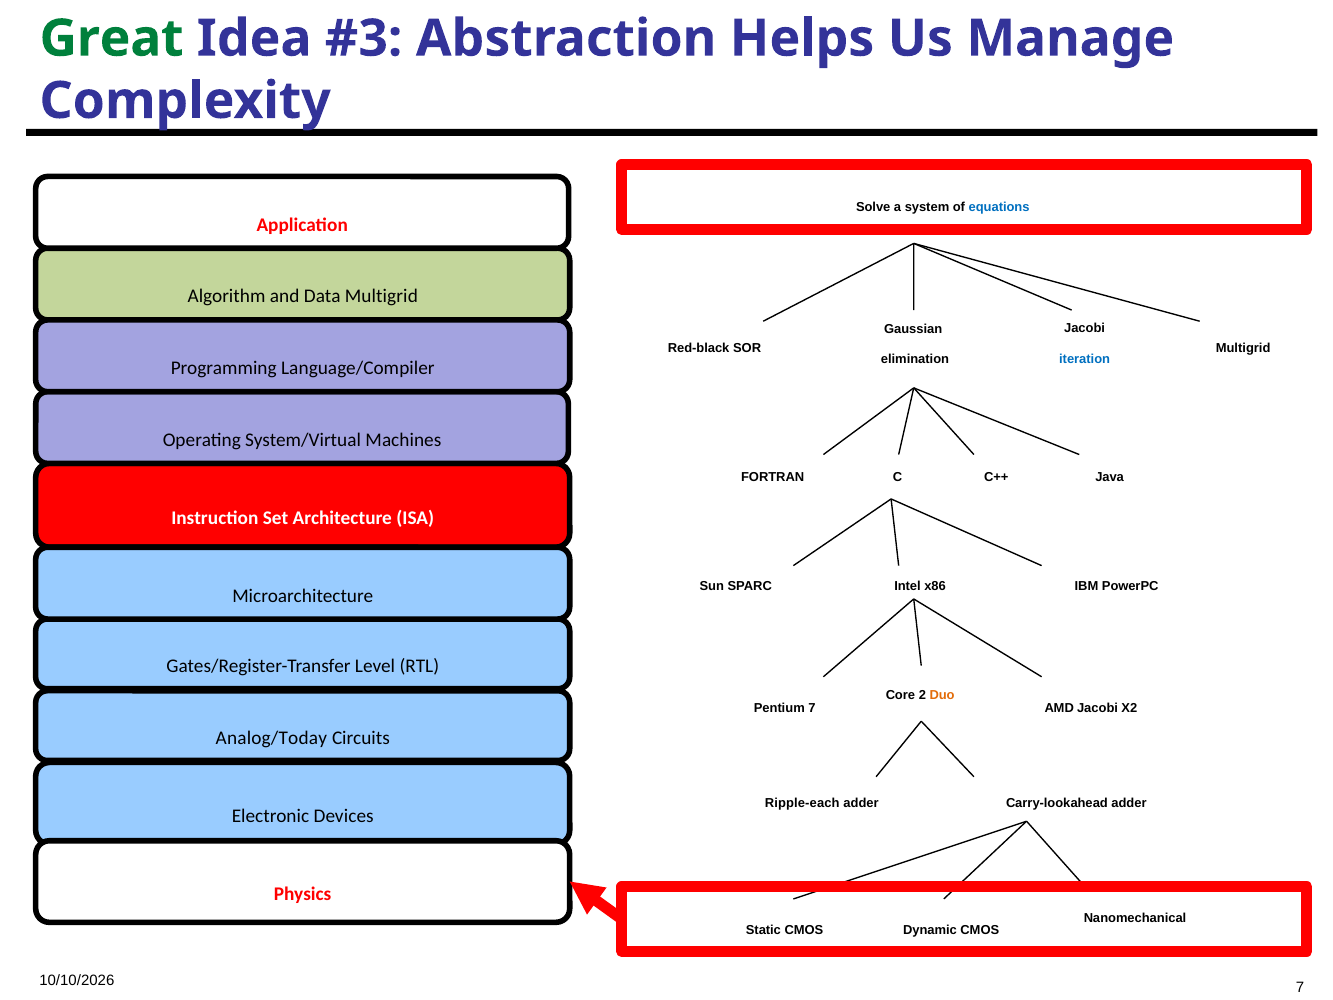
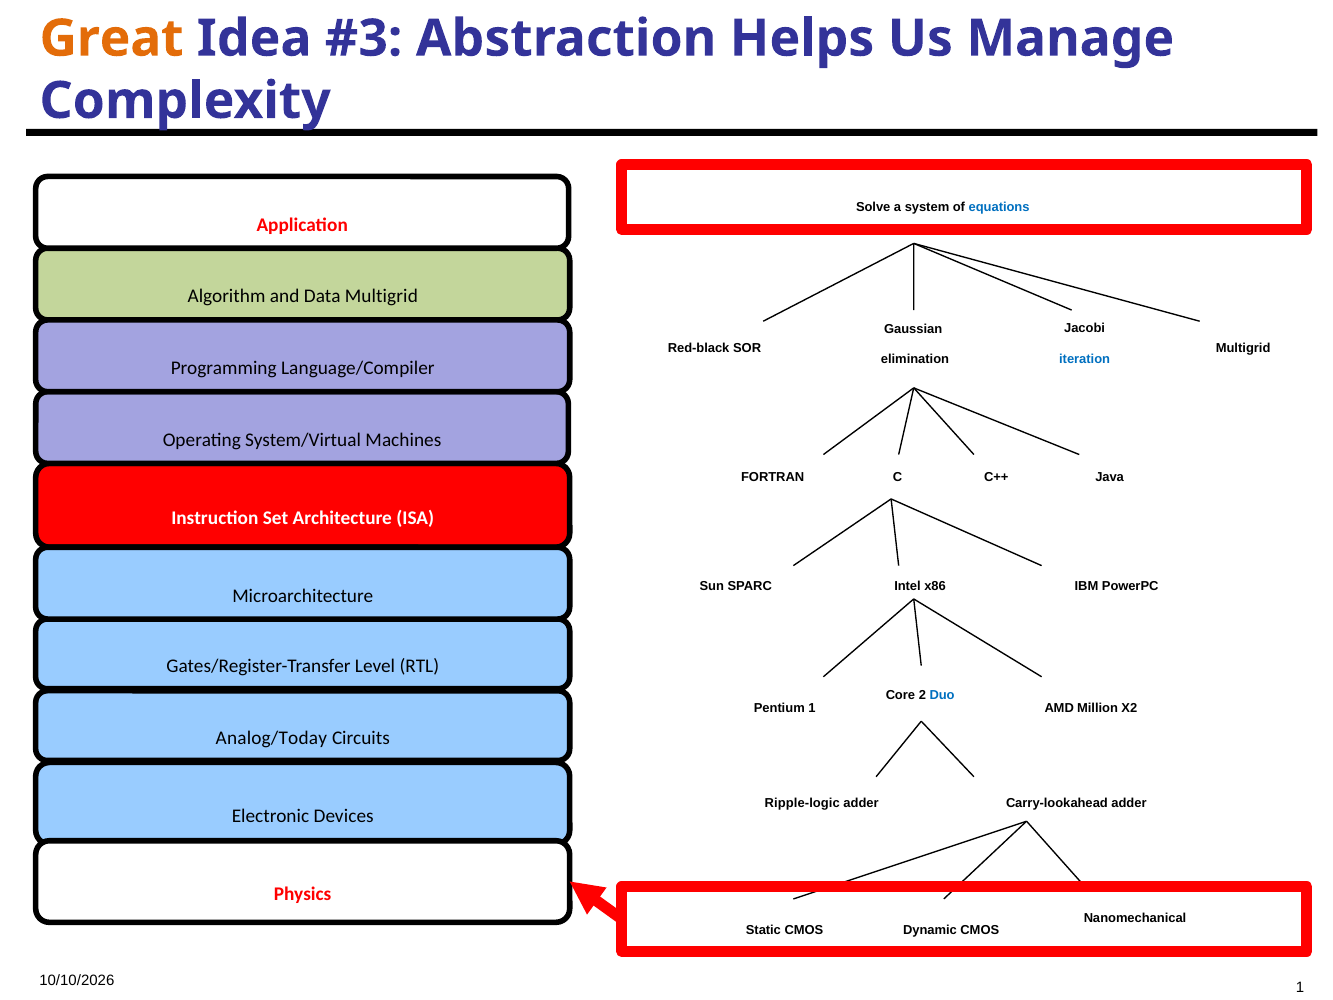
Great colour: green -> orange
Duo colour: orange -> blue
Pentium 7: 7 -> 1
AMD Jacobi: Jacobi -> Million
Ripple-each: Ripple-each -> Ripple-logic
7 at (1300, 987): 7 -> 1
